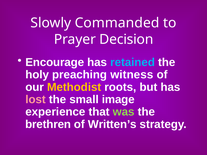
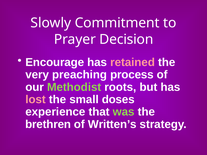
Commanded: Commanded -> Commitment
retained colour: light blue -> pink
holy: holy -> very
witness: witness -> process
Methodist colour: yellow -> light green
image: image -> doses
